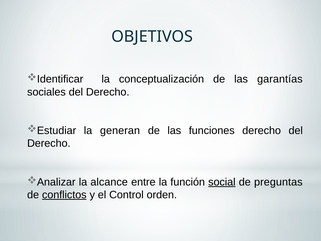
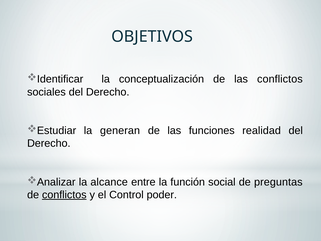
las garantías: garantías -> conflictos
funciones derecho: derecho -> realidad
social underline: present -> none
orden: orden -> poder
